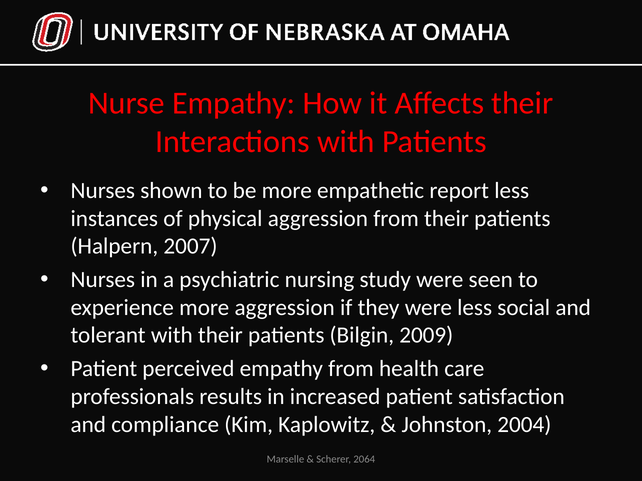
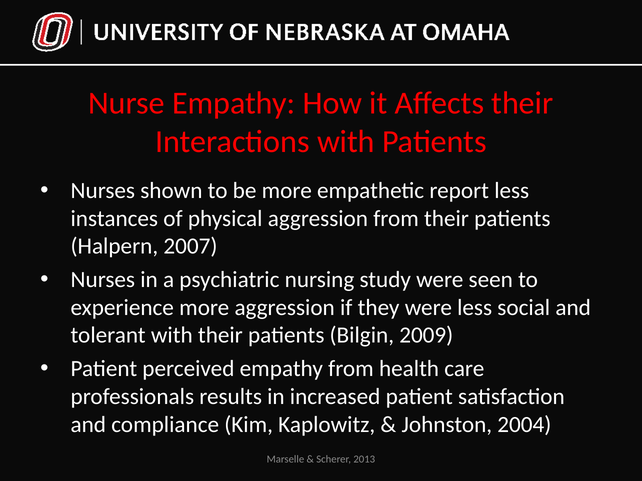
2064: 2064 -> 2013
